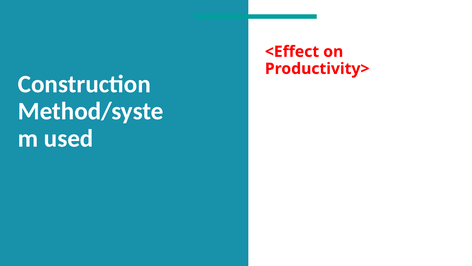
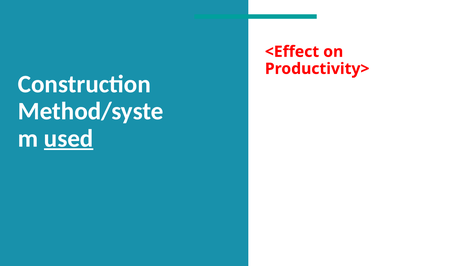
used underline: none -> present
